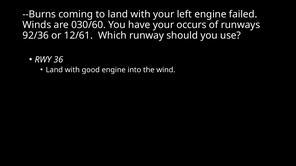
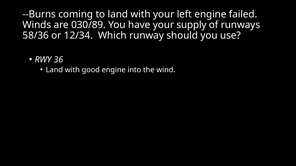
030/60: 030/60 -> 030/89
occurs: occurs -> supply
92/36: 92/36 -> 58/36
12/61: 12/61 -> 12/34
